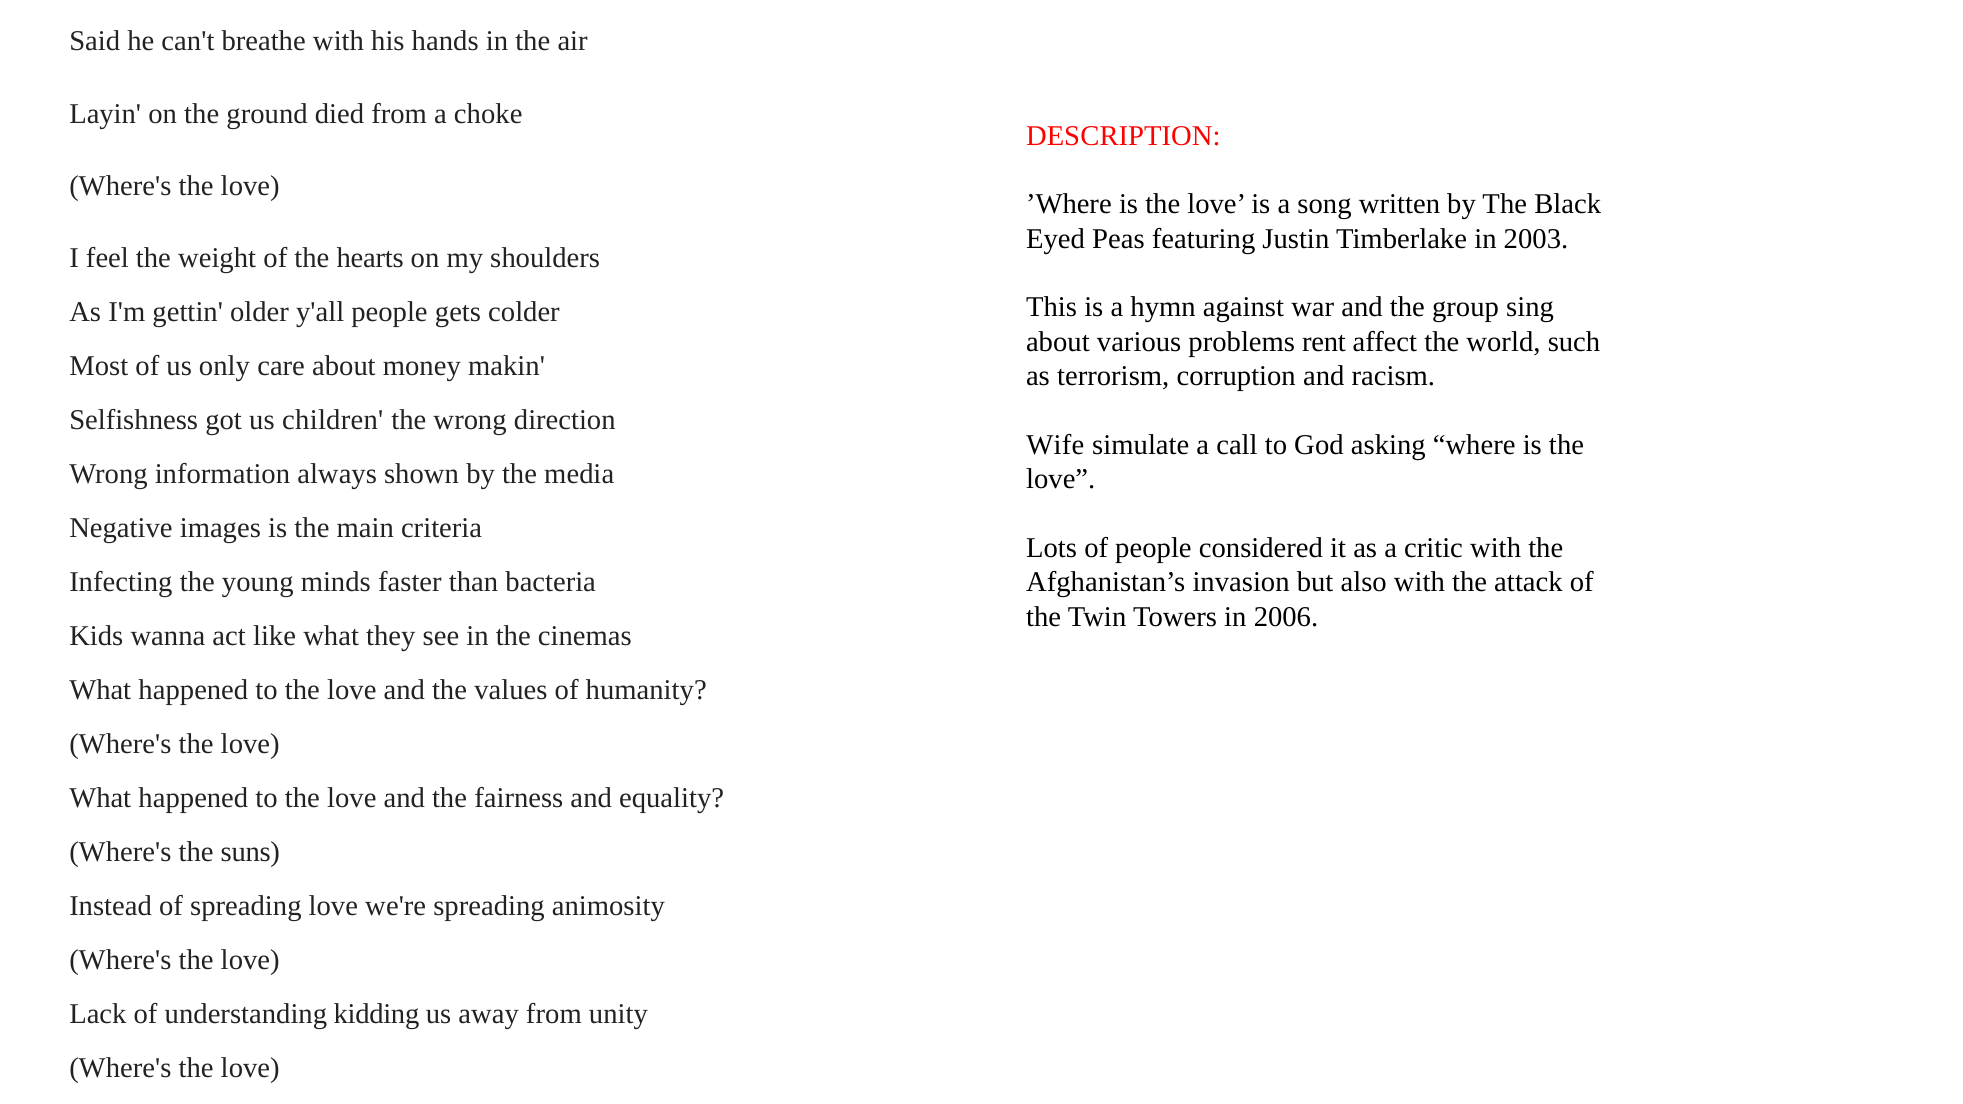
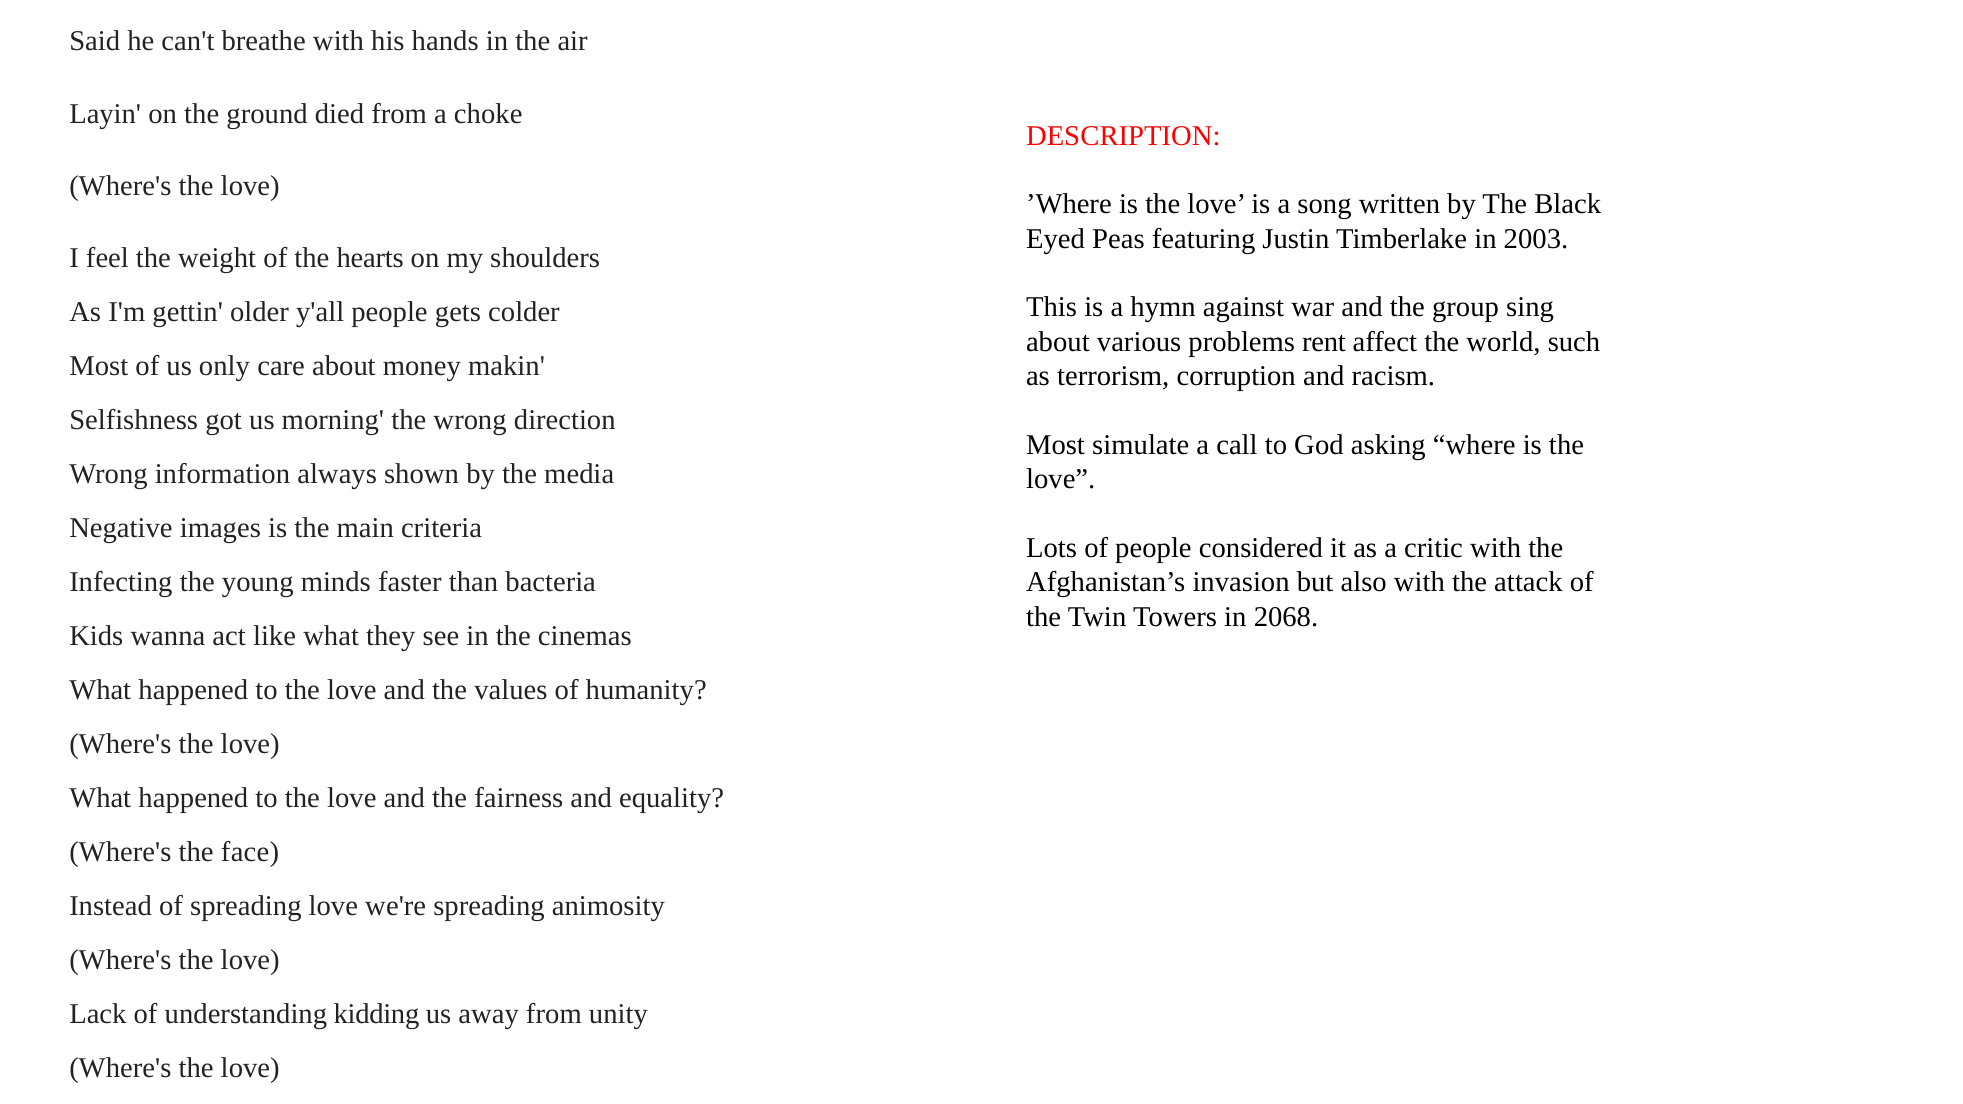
children: children -> morning
Wife at (1055, 445): Wife -> Most
2006: 2006 -> 2068
suns: suns -> face
